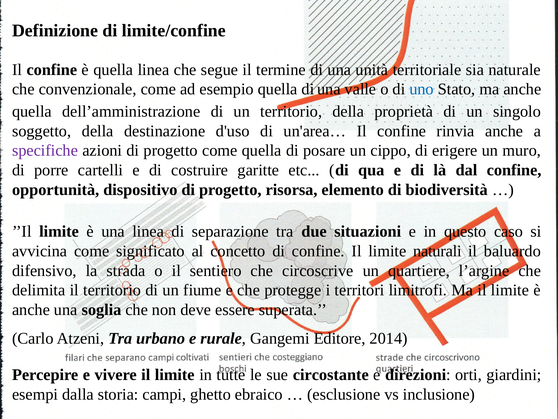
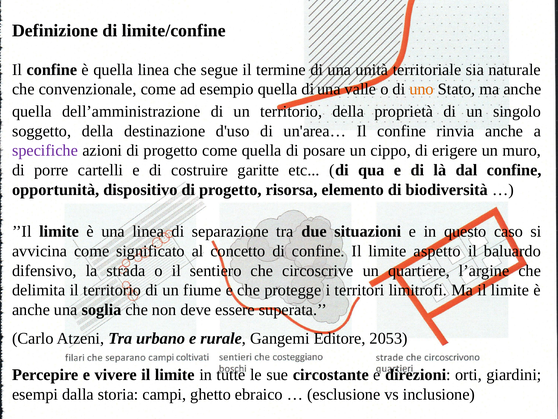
uno colour: blue -> orange
naturali: naturali -> aspetto
2014: 2014 -> 2053
